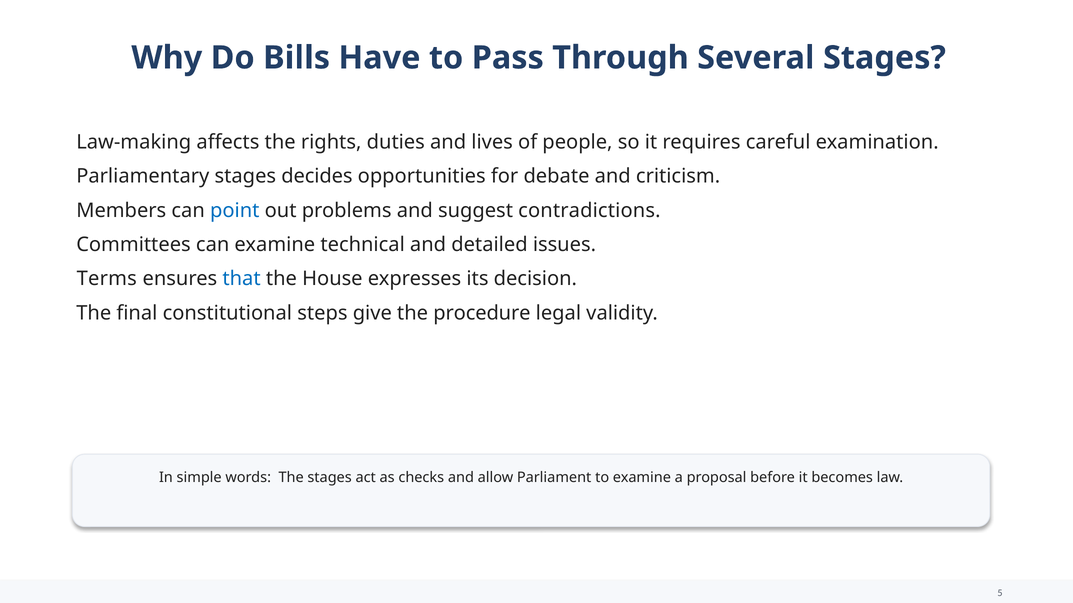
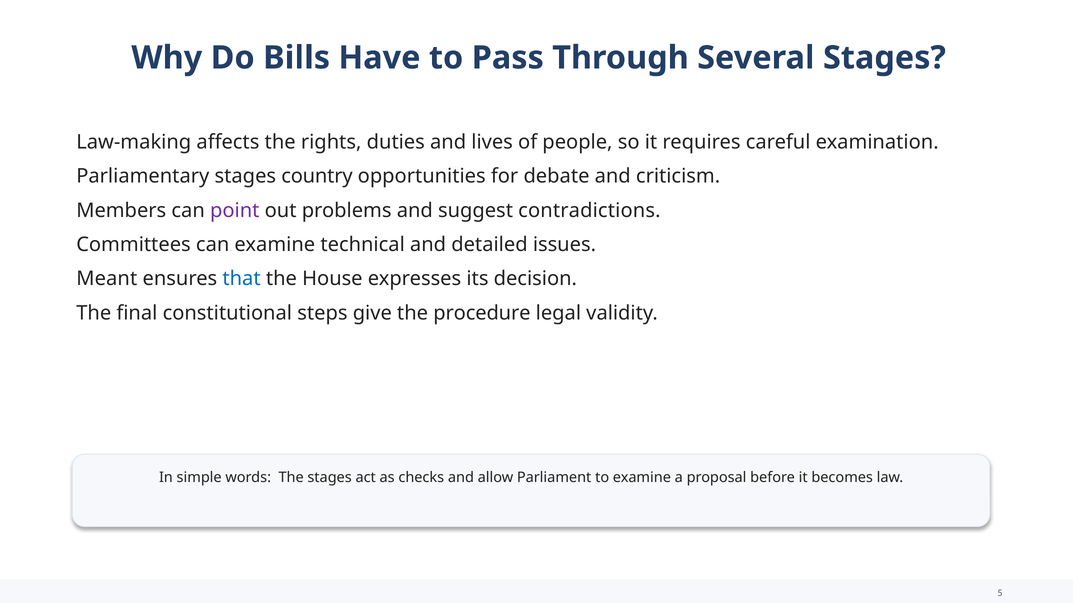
decides: decides -> country
point colour: blue -> purple
Terms: Terms -> Meant
